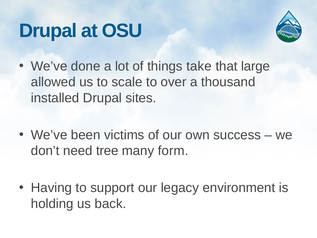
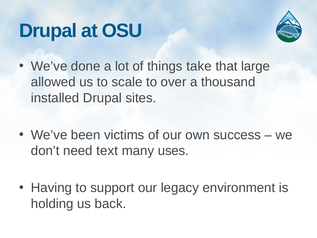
tree: tree -> text
form: form -> uses
